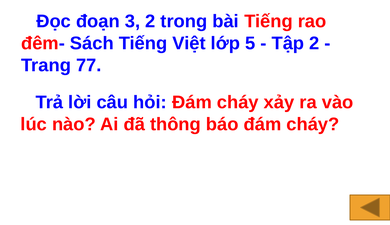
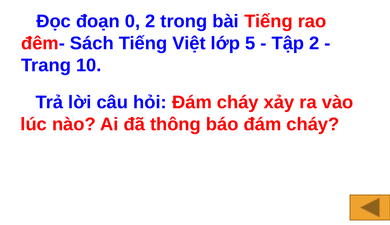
3: 3 -> 0
77: 77 -> 10
